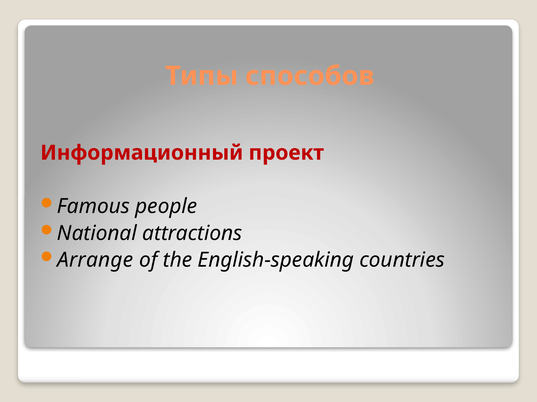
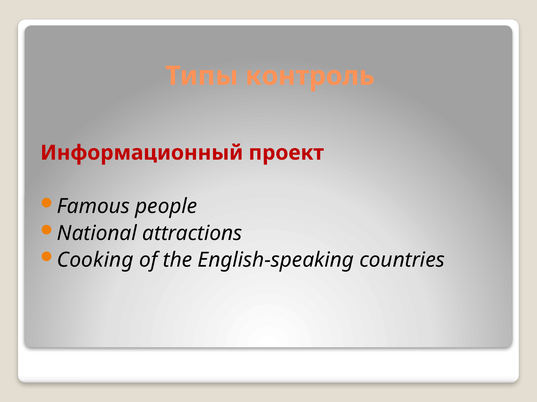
способов: способов -> контроль
Arrange: Arrange -> Cooking
